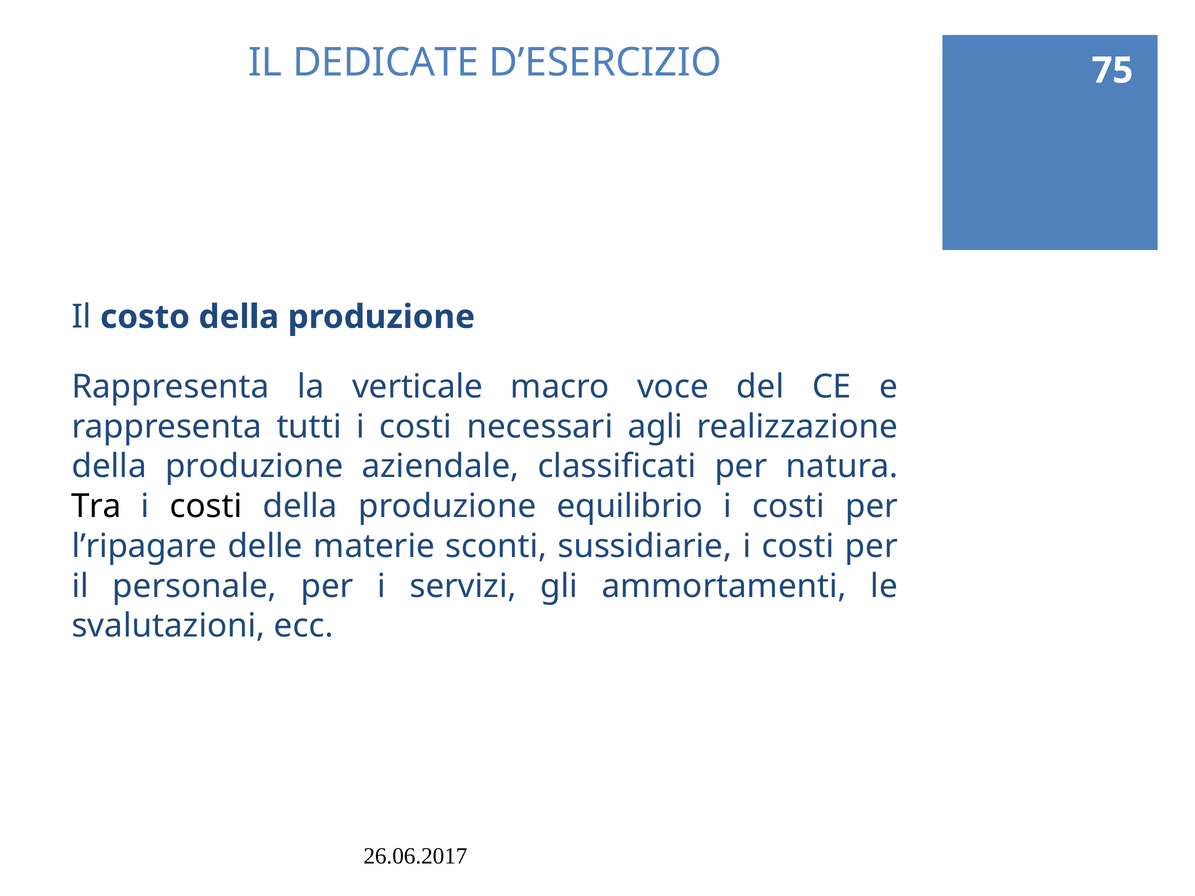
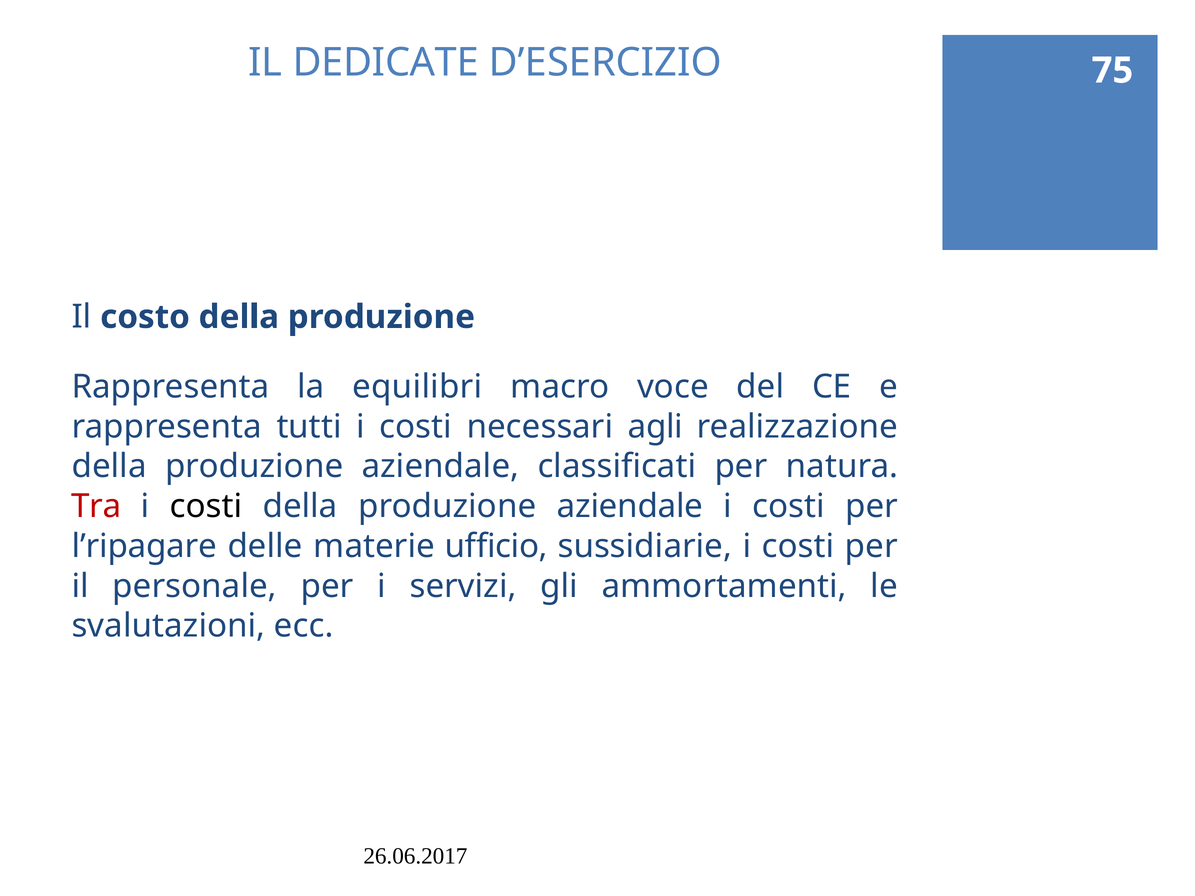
verticale: verticale -> equilibri
Tra colour: black -> red
equilibrio at (630, 507): equilibrio -> aziendale
sconti: sconti -> ufficio
